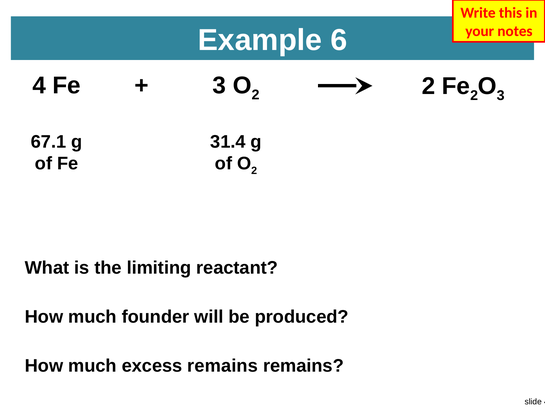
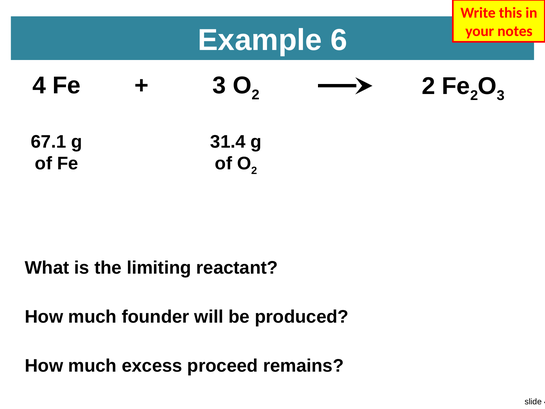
excess remains: remains -> proceed
